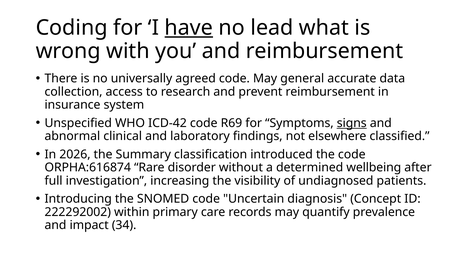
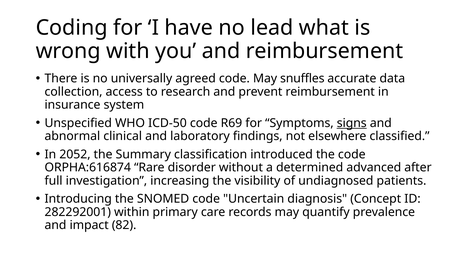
have underline: present -> none
general: general -> snuffles
ICD-42: ICD-42 -> ICD-50
2026: 2026 -> 2052
wellbeing: wellbeing -> advanced
222292002: 222292002 -> 282292001
34: 34 -> 82
